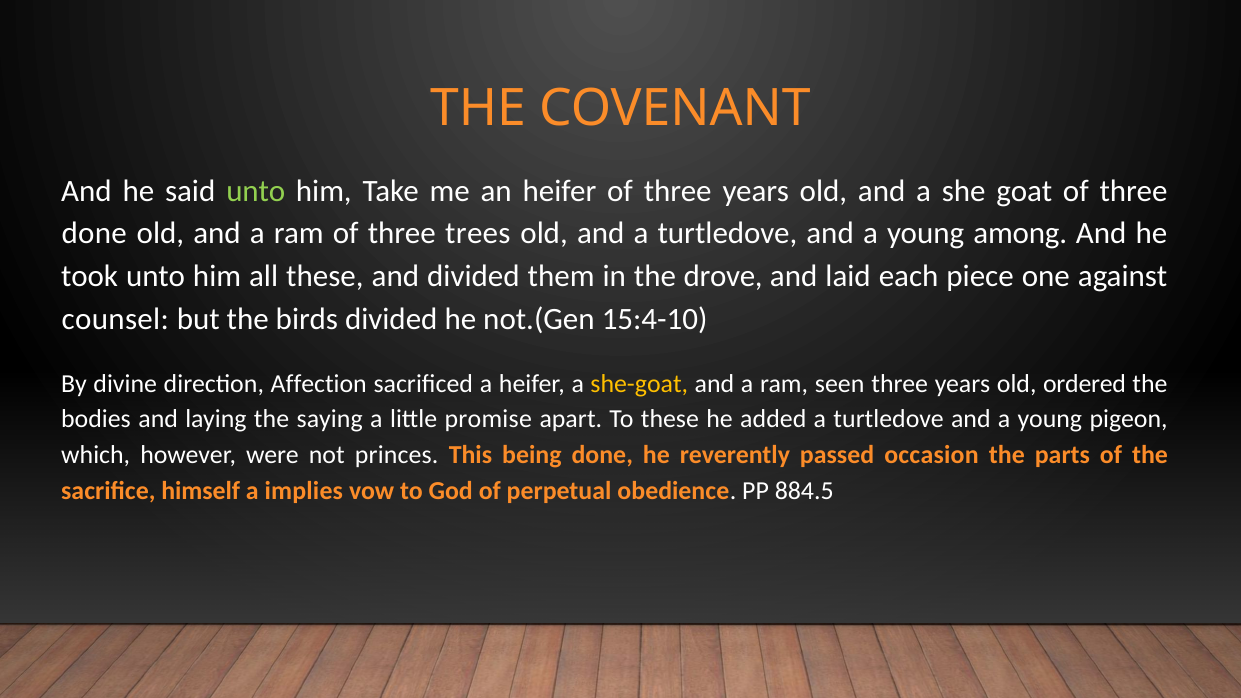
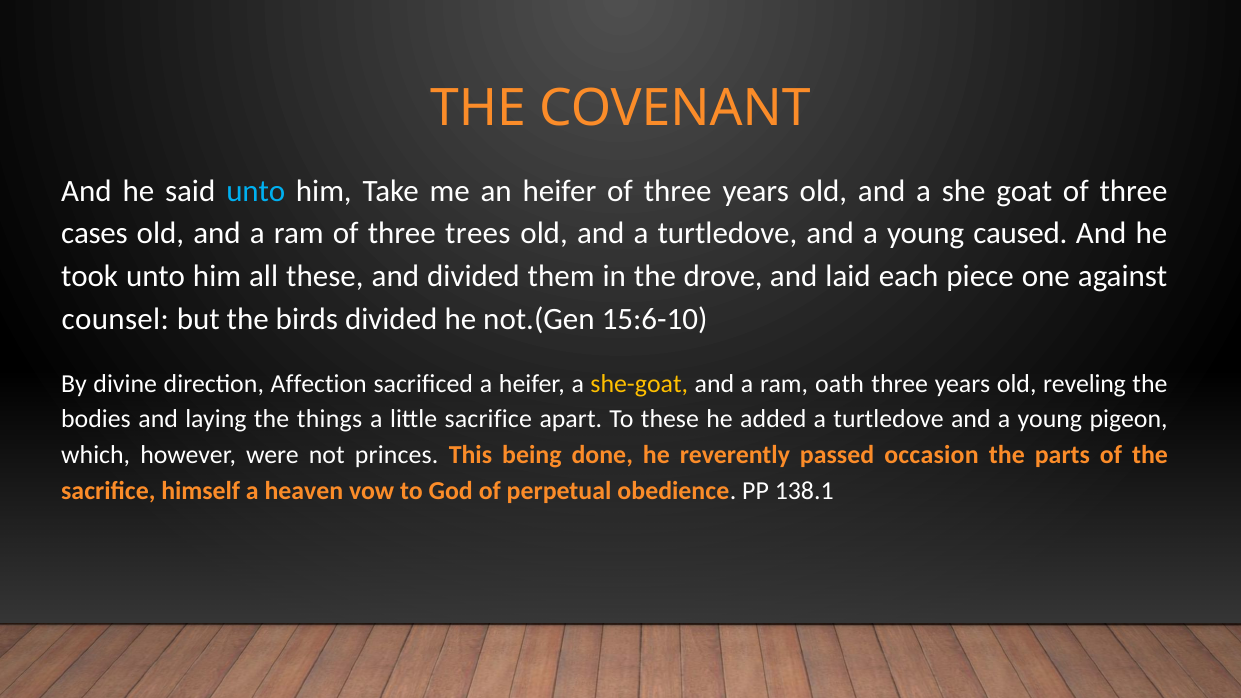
unto at (256, 191) colour: light green -> light blue
done at (94, 234): done -> cases
among: among -> caused
15:4-10: 15:4-10 -> 15:6-10
seen: seen -> oath
ordered: ordered -> reveling
saying: saying -> things
little promise: promise -> sacrifice
implies: implies -> heaven
884.5: 884.5 -> 138.1
